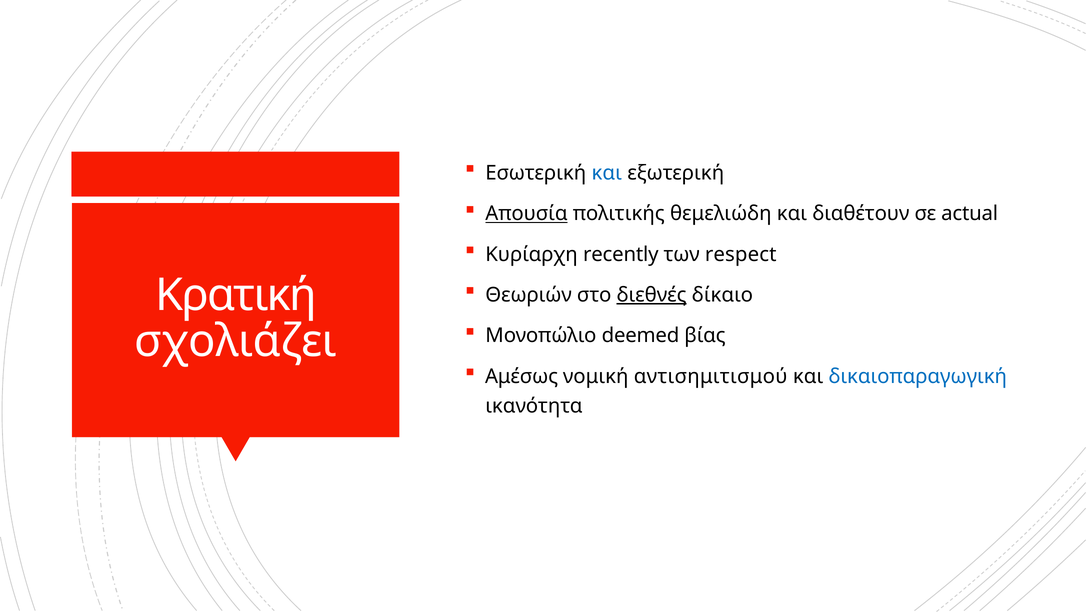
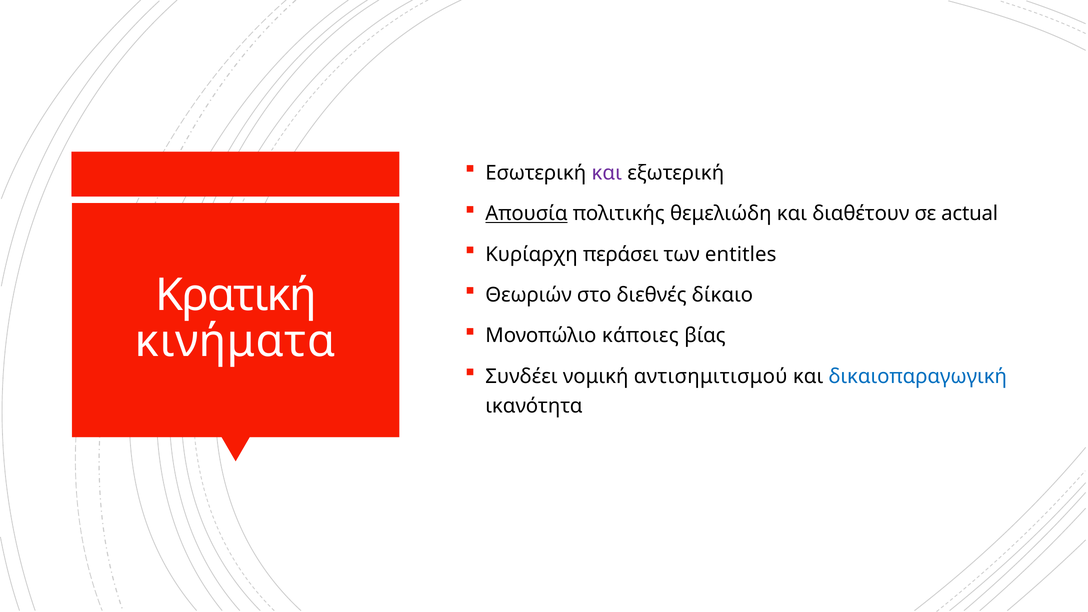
και at (607, 173) colour: blue -> purple
recently: recently -> περάσει
respect: respect -> entitles
διεθνές underline: present -> none
deemed: deemed -> κάποιες
σχολιάζει: σχολιάζει -> κινήματα
Αμέσως: Αμέσως -> Συνδέει
